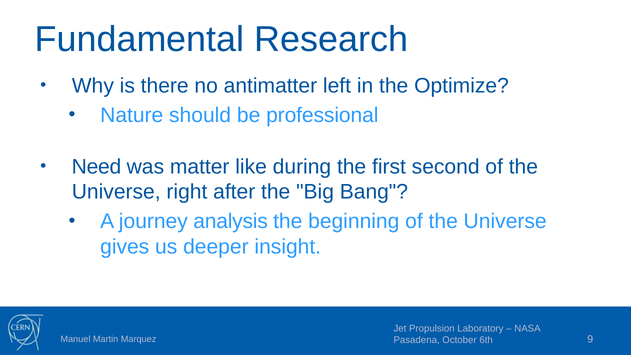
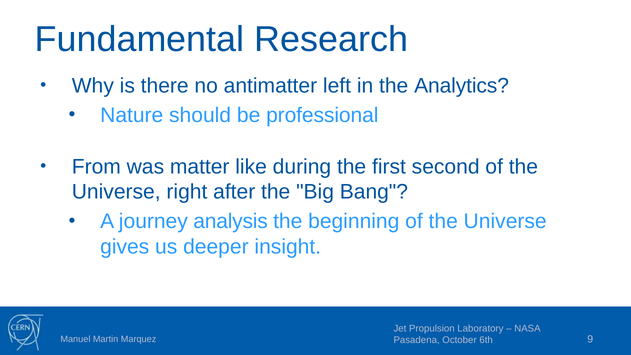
Optimize: Optimize -> Analytics
Need: Need -> From
